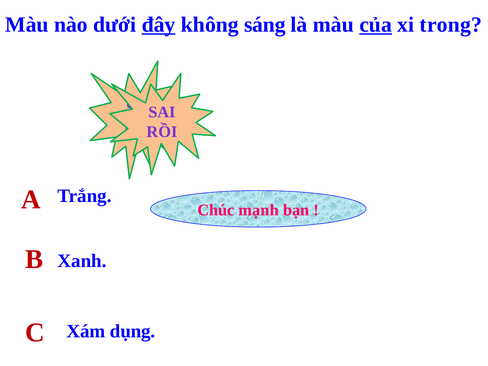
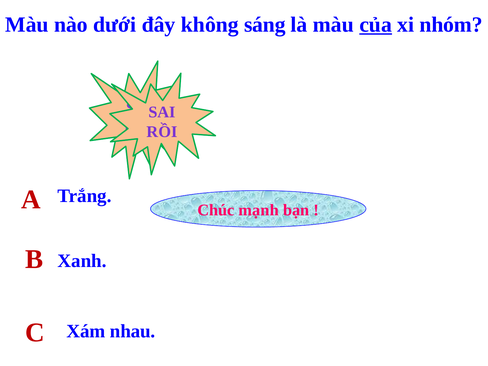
đây underline: present -> none
trong: trong -> nhóm
dụng: dụng -> nhau
